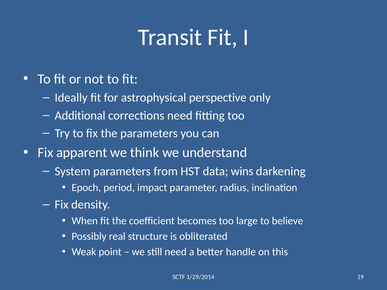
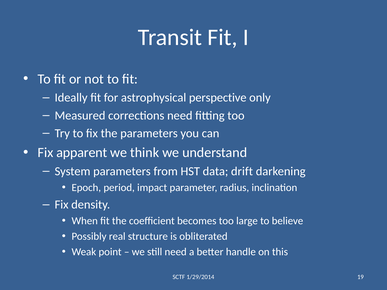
Additional: Additional -> Measured
wins: wins -> drift
